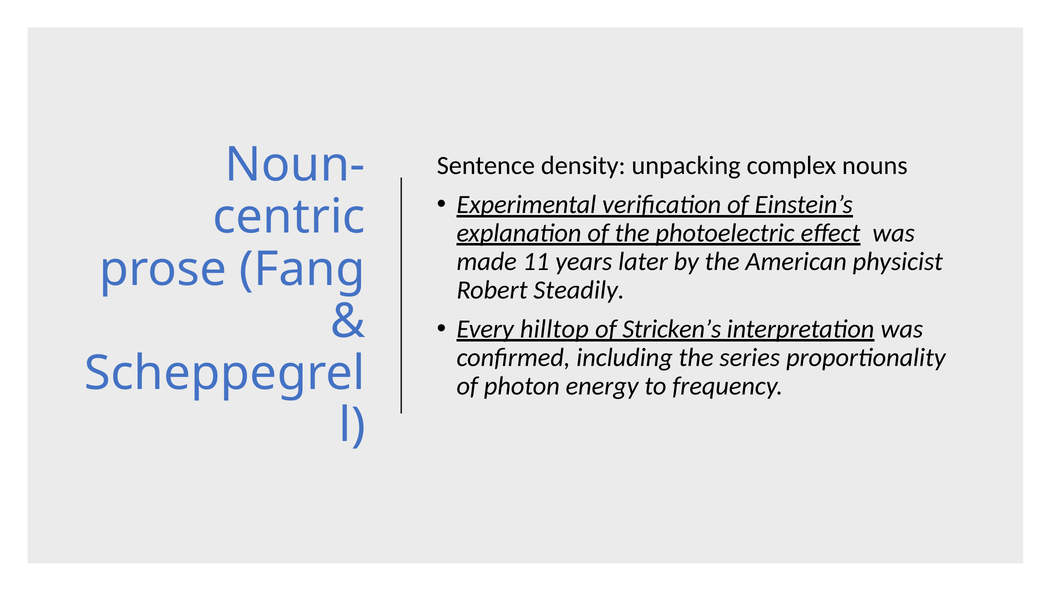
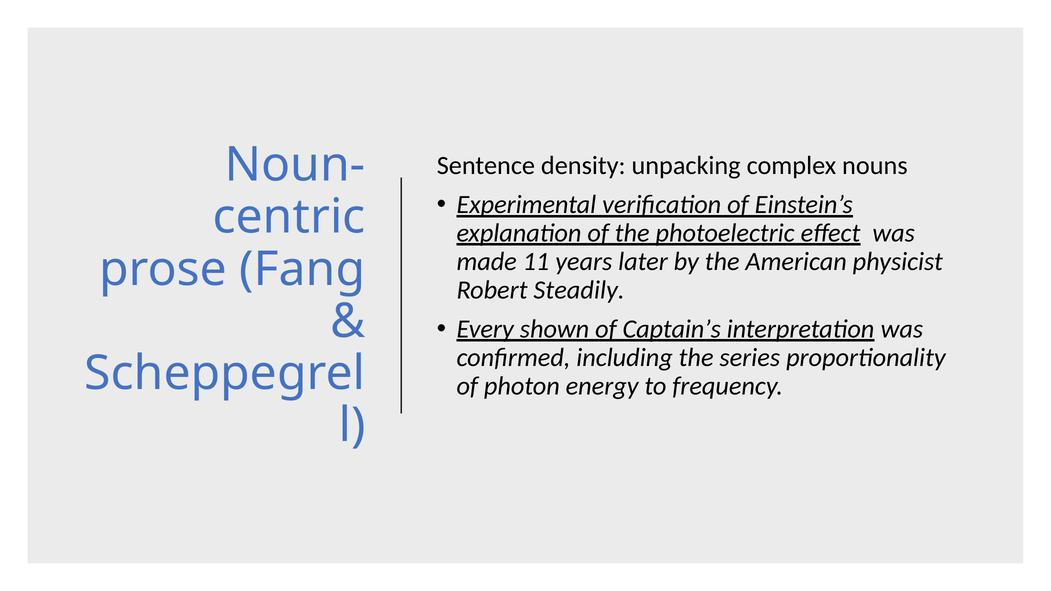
hilltop: hilltop -> shown
Stricken’s: Stricken’s -> Captain’s
